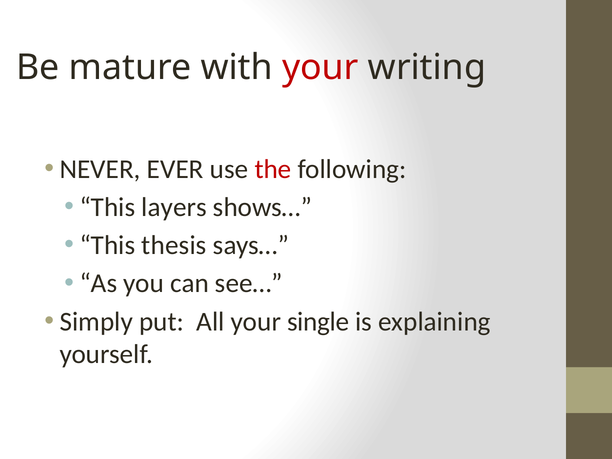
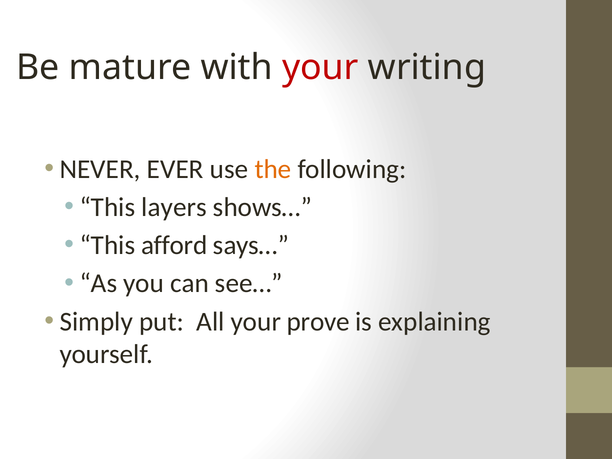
the colour: red -> orange
thesis: thesis -> afford
single: single -> prove
